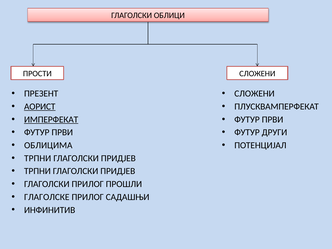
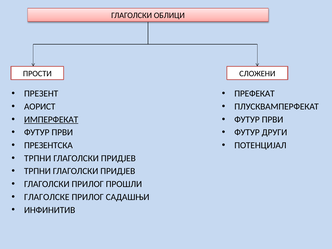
СЛОЖЕНИ at (254, 94): СЛОЖЕНИ -> ПРЕФЕКАТ
АОРИСТ underline: present -> none
ОБЛИЦИМА: ОБЛИЦИМА -> ПРЕЗЕНТСКА
